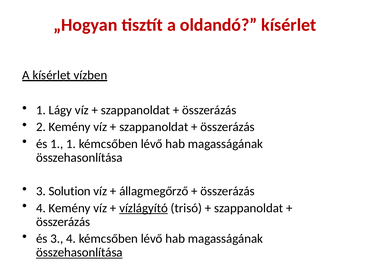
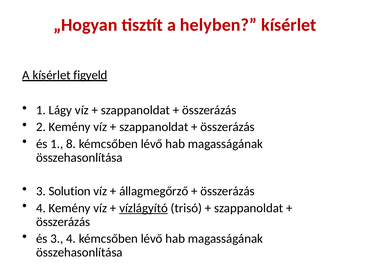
oldandó: oldandó -> helyben
vízben: vízben -> figyeld
1 1: 1 -> 8
összehasonlítása at (79, 253) underline: present -> none
